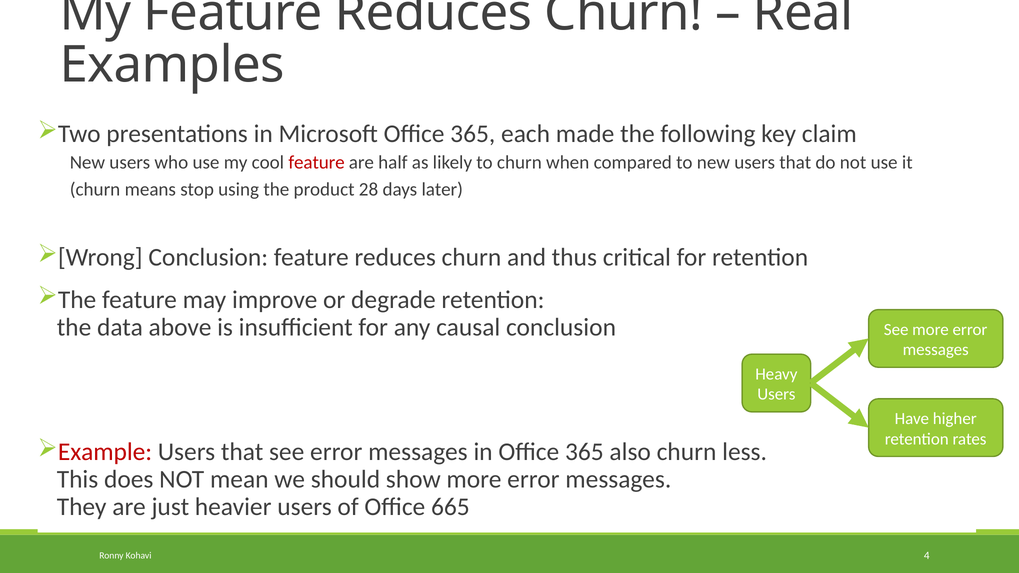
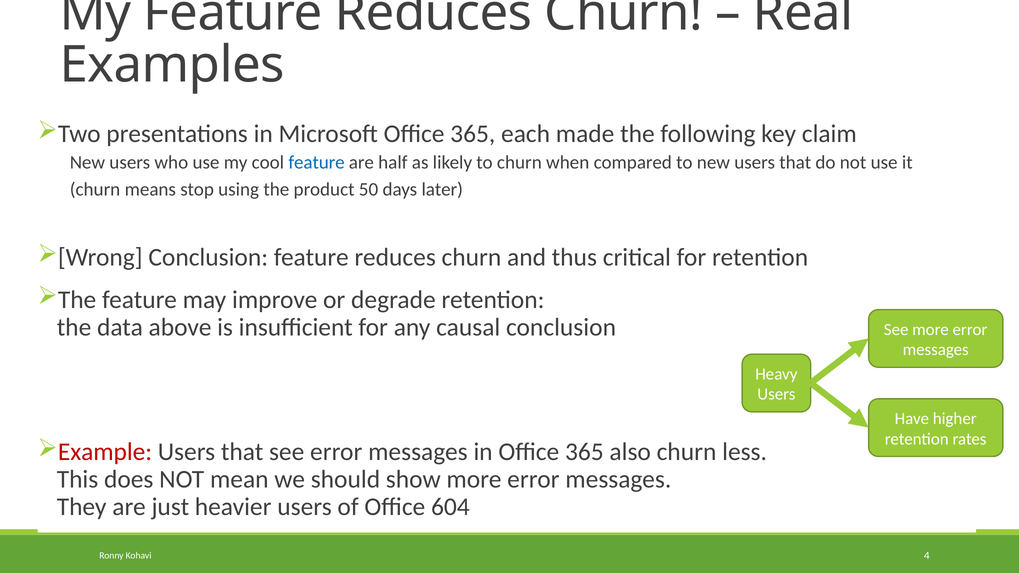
feature at (317, 162) colour: red -> blue
28: 28 -> 50
665: 665 -> 604
